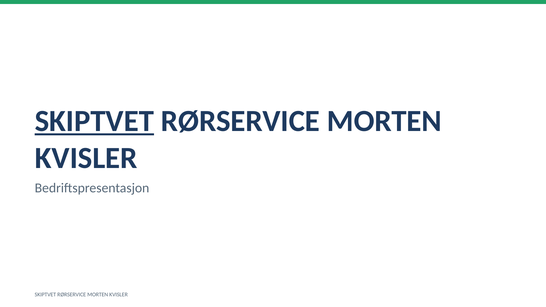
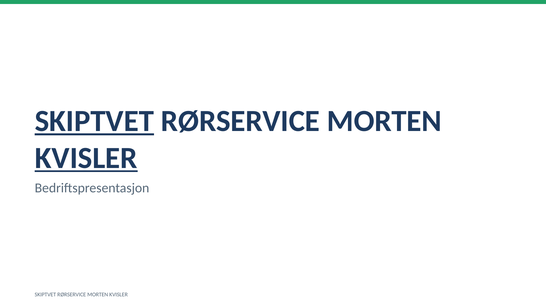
KVISLER at (86, 158) underline: none -> present
